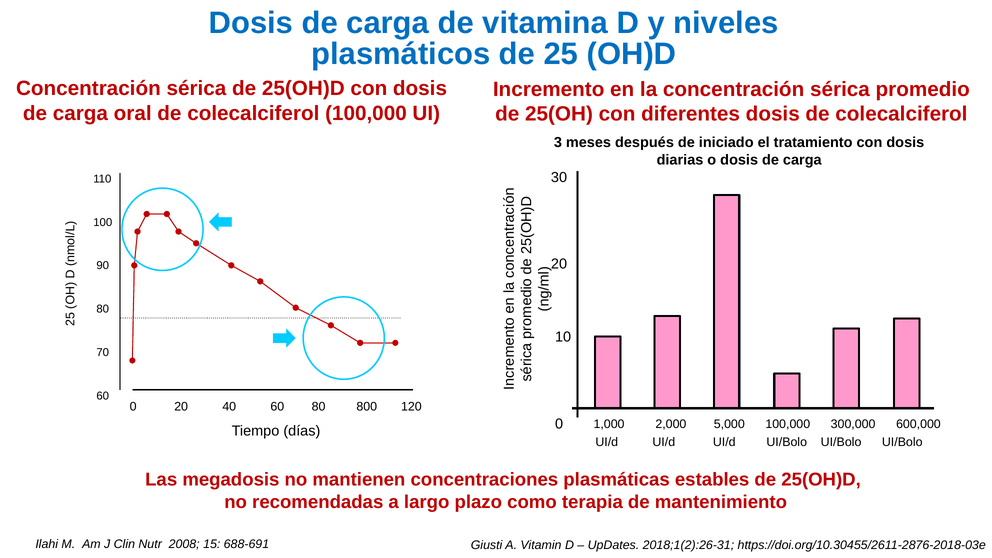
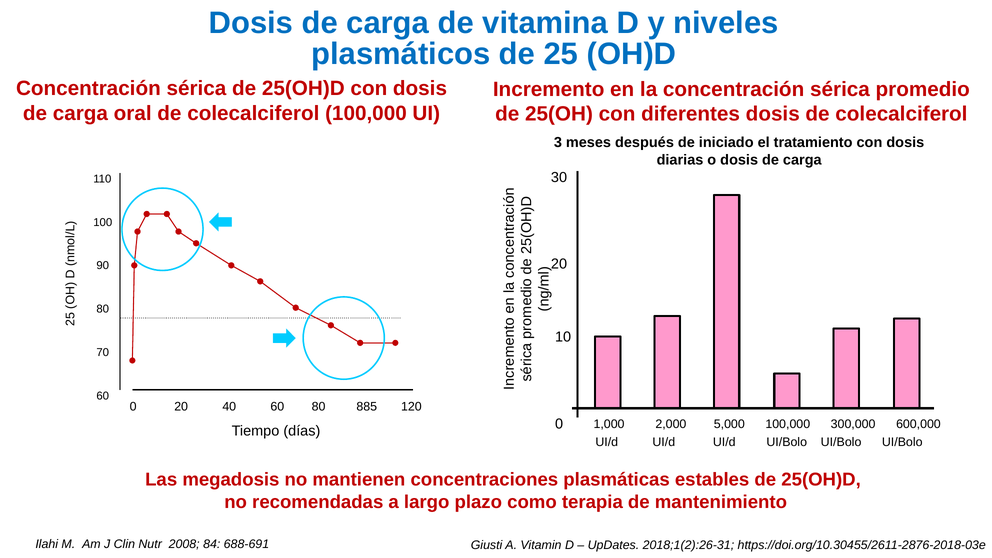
800: 800 -> 885
15: 15 -> 84
